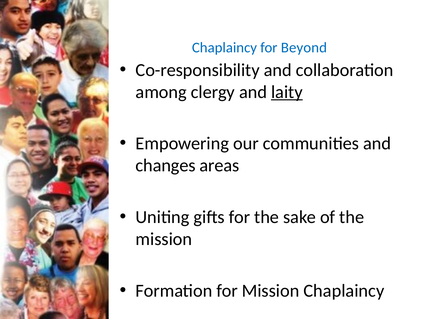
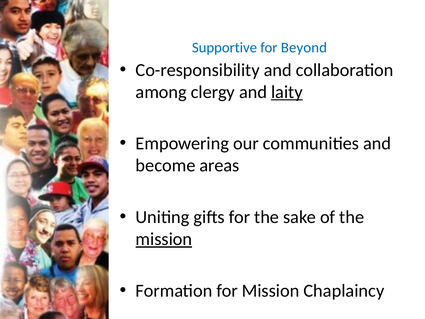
Chaplaincy at (224, 48): Chaplaincy -> Supportive
changes: changes -> become
mission at (164, 239) underline: none -> present
